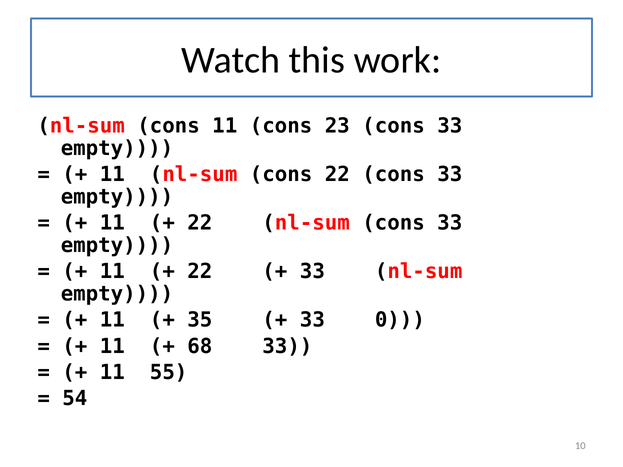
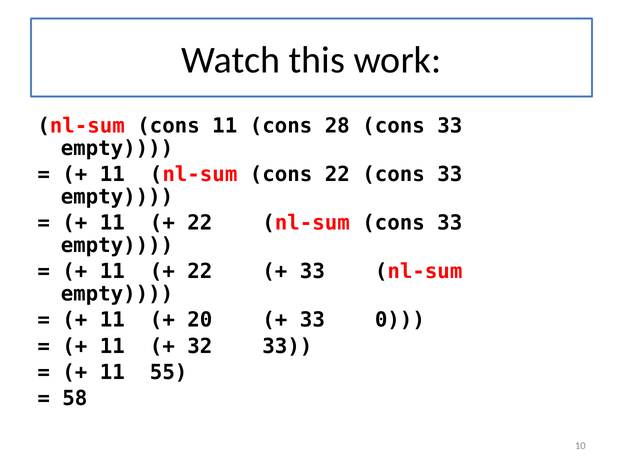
23: 23 -> 28
35: 35 -> 20
68: 68 -> 32
54: 54 -> 58
